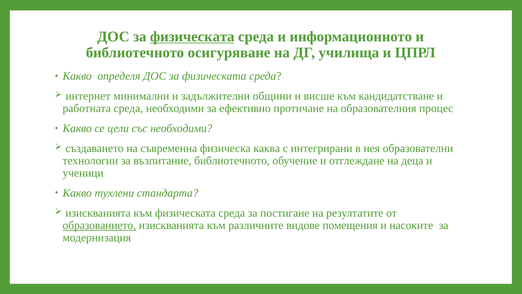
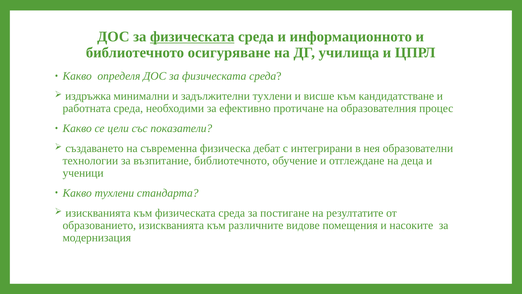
интернет: интернет -> издръжка
задължителни общини: общини -> тухлени
със необходими: необходими -> показатели
каква: каква -> дебат
образованието underline: present -> none
